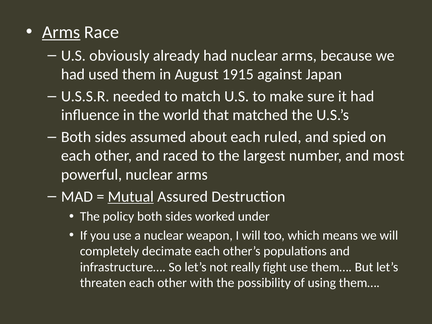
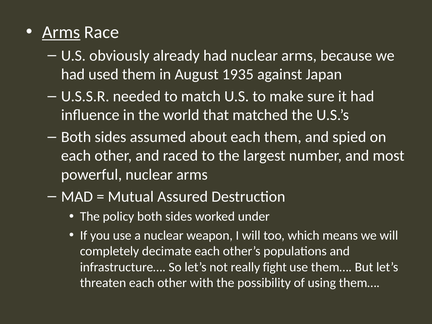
1915: 1915 -> 1935
each ruled: ruled -> them
Mutual underline: present -> none
